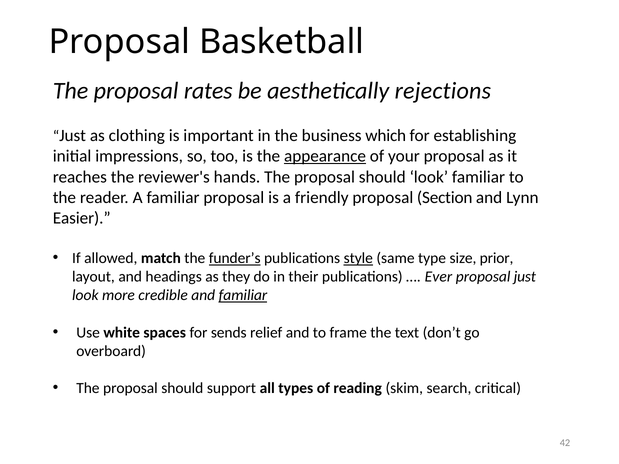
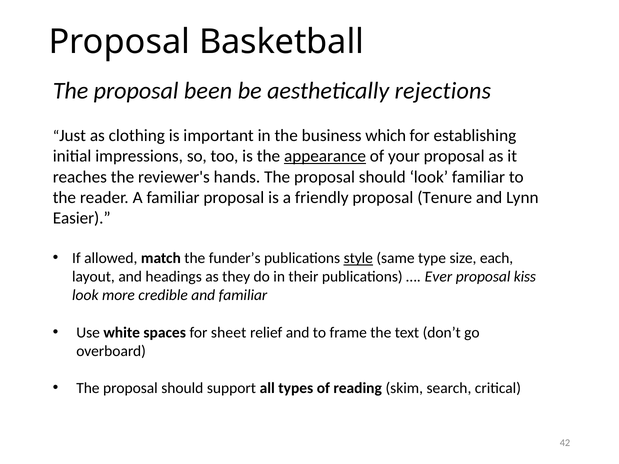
rates: rates -> been
Section: Section -> Tenure
funder’s underline: present -> none
prior: prior -> each
proposal just: just -> kiss
familiar at (243, 295) underline: present -> none
sends: sends -> sheet
